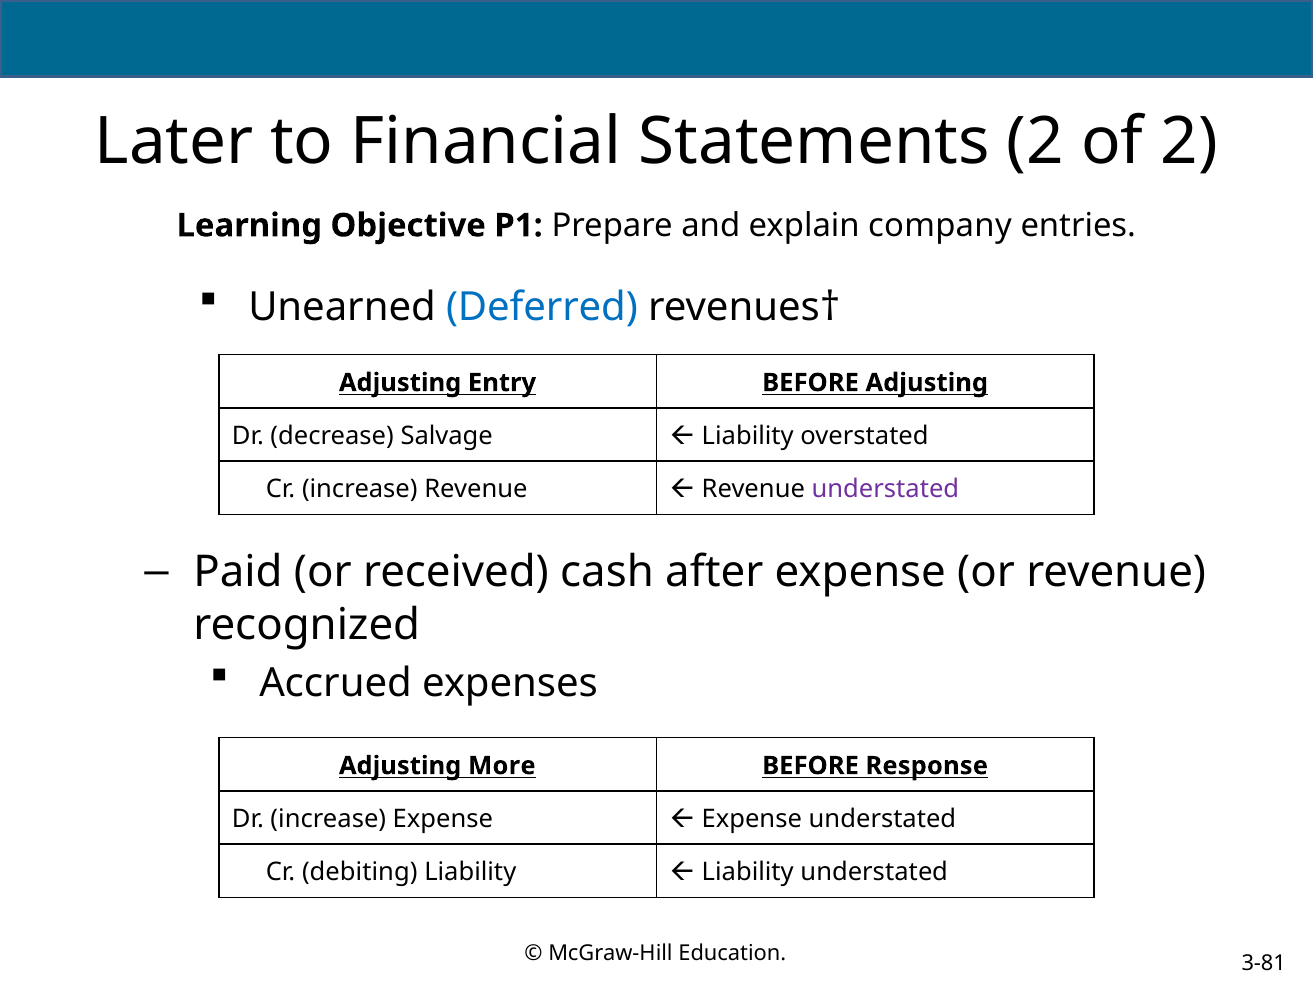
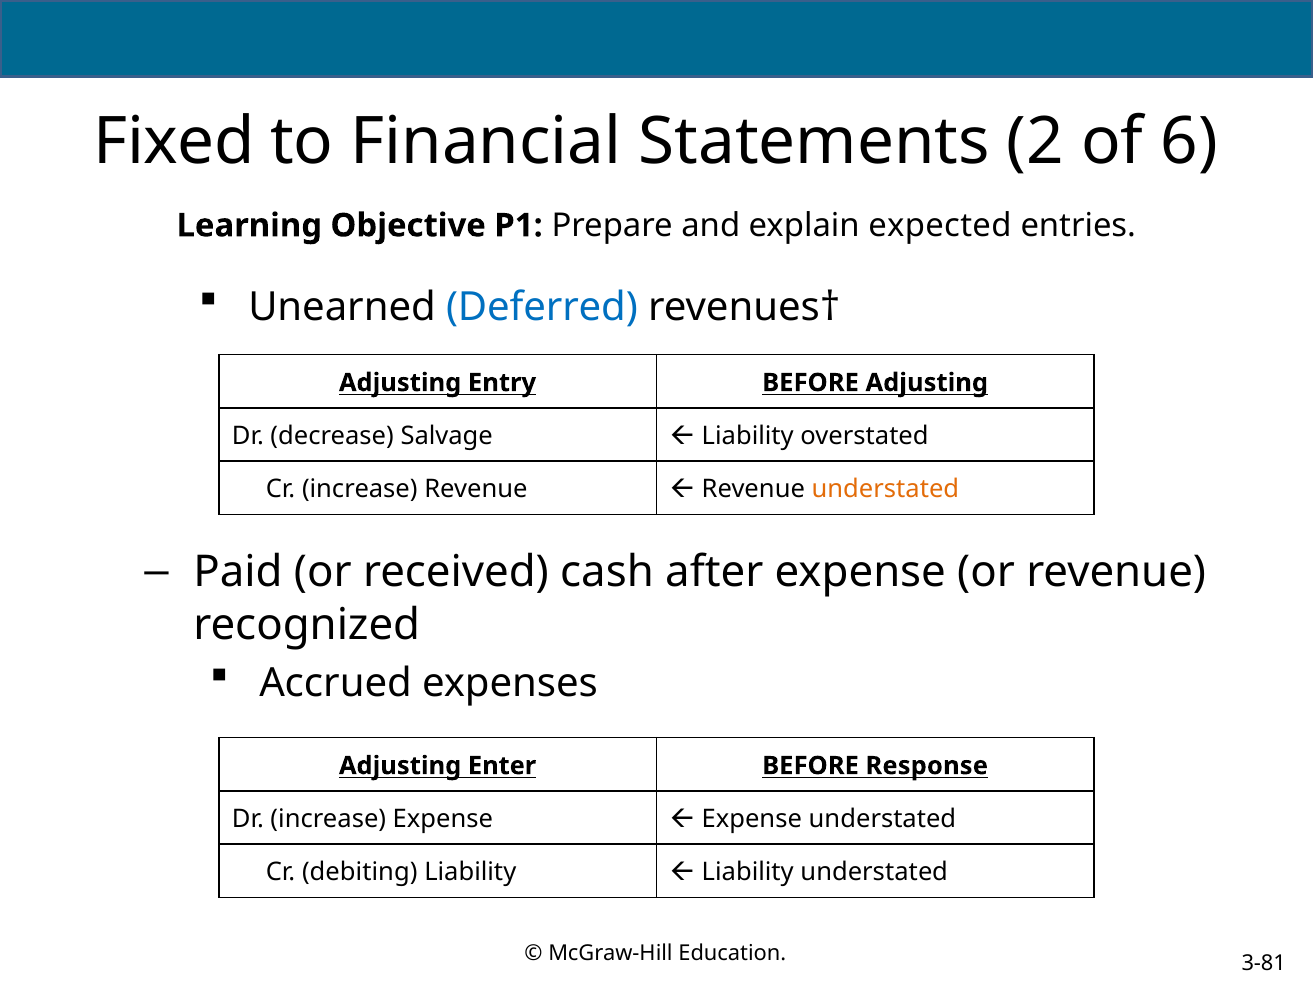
Later: Later -> Fixed
of 2: 2 -> 6
company: company -> expected
understated at (885, 489) colour: purple -> orange
More: More -> Enter
